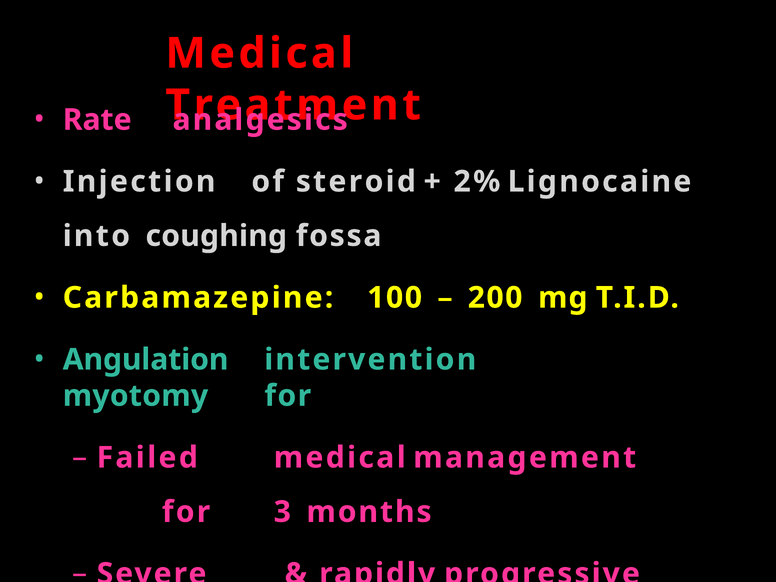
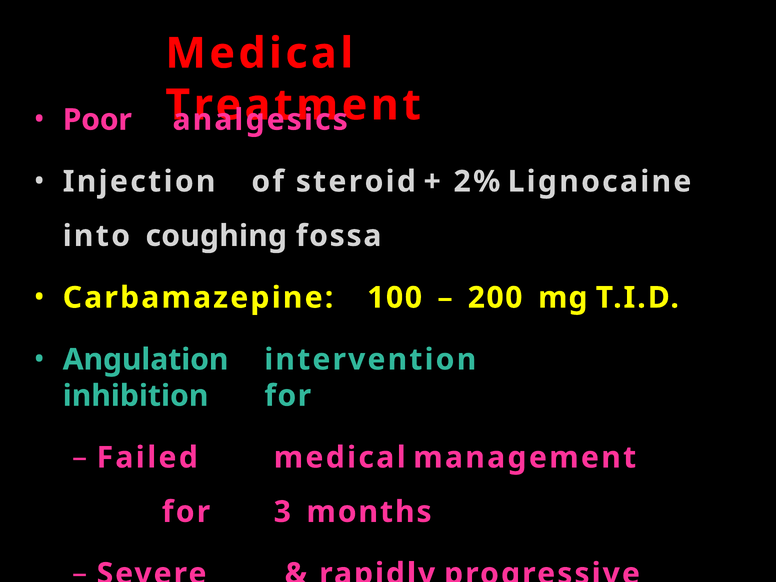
Rate: Rate -> Poor
myotomy: myotomy -> inhibition
